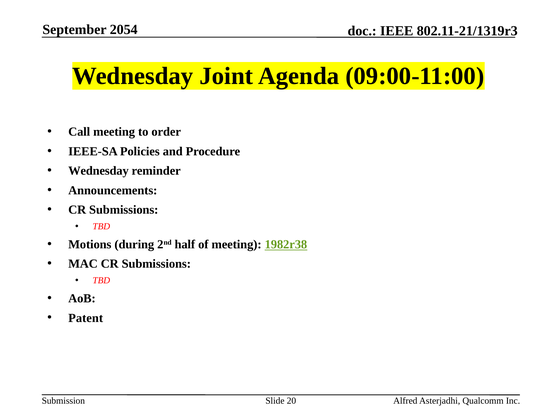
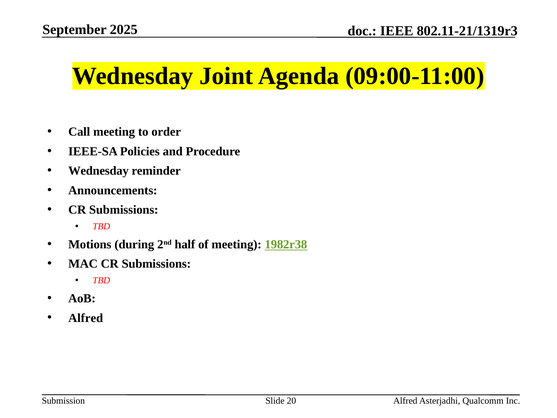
2054: 2054 -> 2025
Patent at (86, 318): Patent -> Alfred
